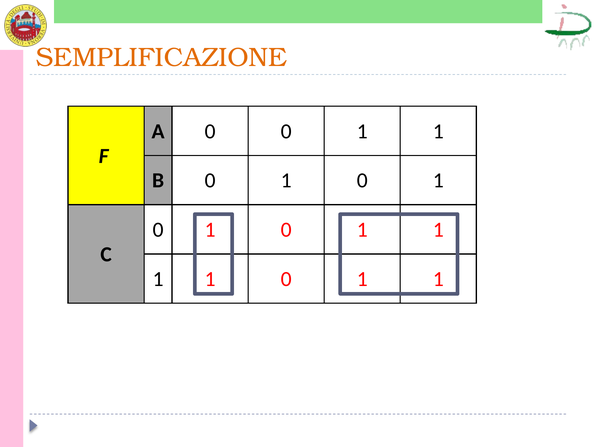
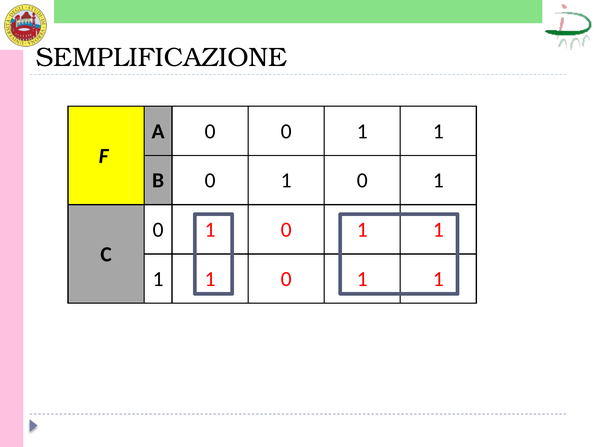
SEMPLIFICAZIONE colour: orange -> black
